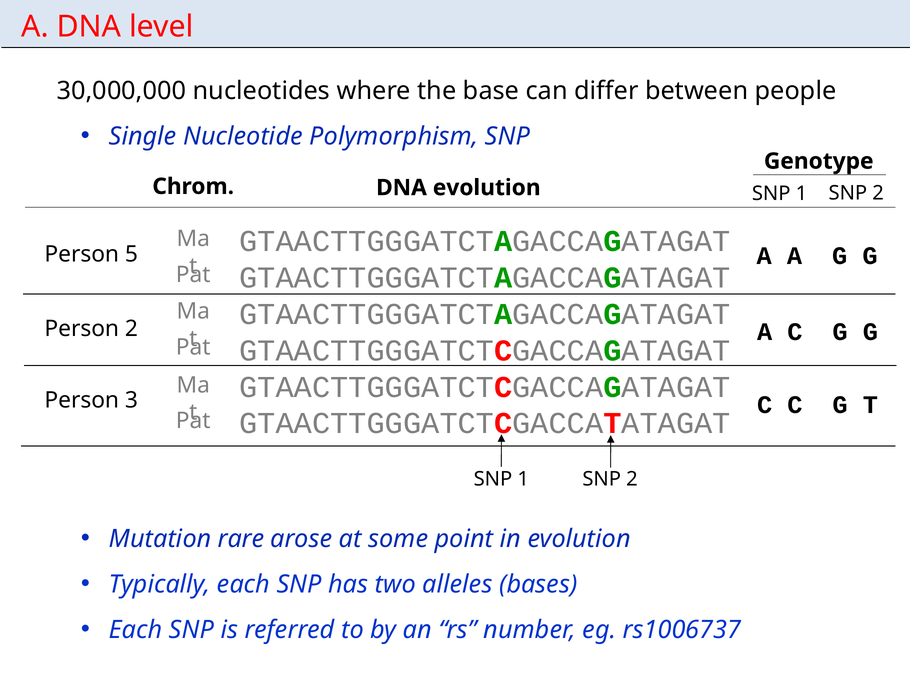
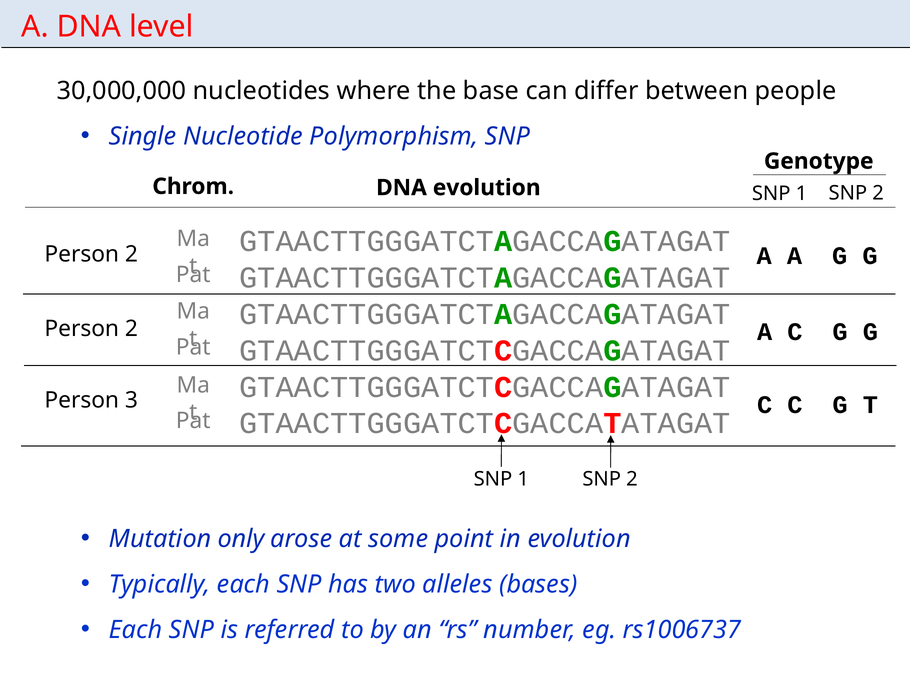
5 at (131, 254): 5 -> 2
rare: rare -> only
